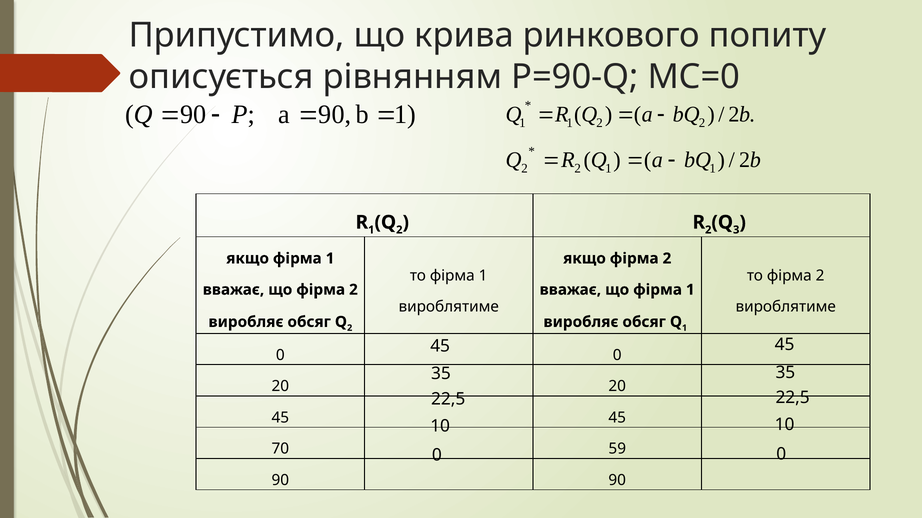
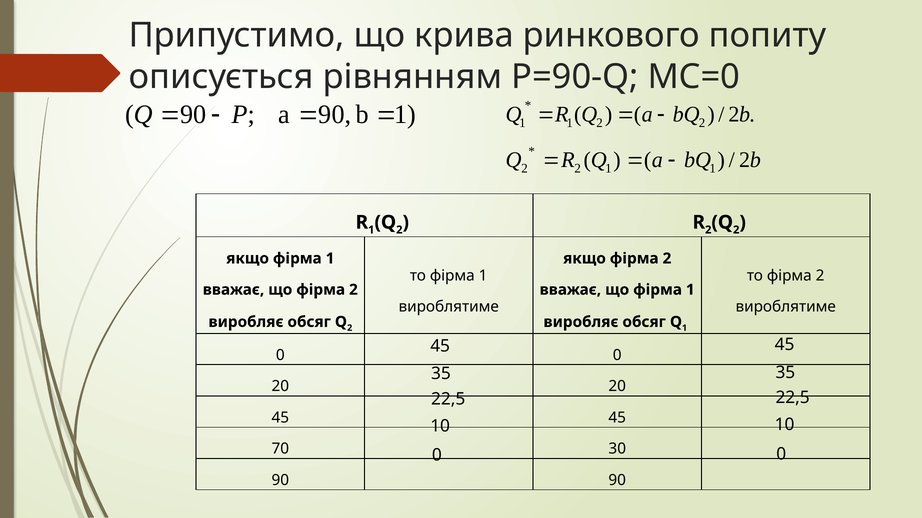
3 at (736, 230): 3 -> 2
59: 59 -> 30
